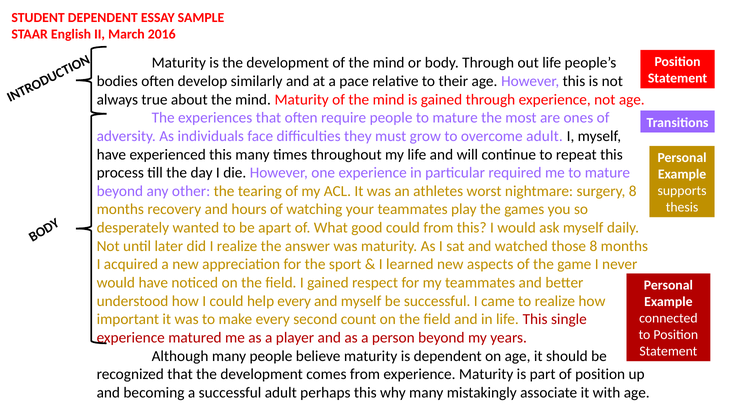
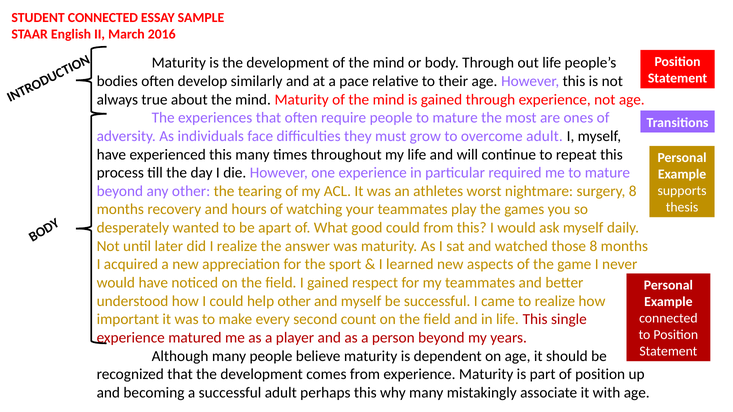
STUDENT DEPENDENT: DEPENDENT -> CONNECTED
help every: every -> other
